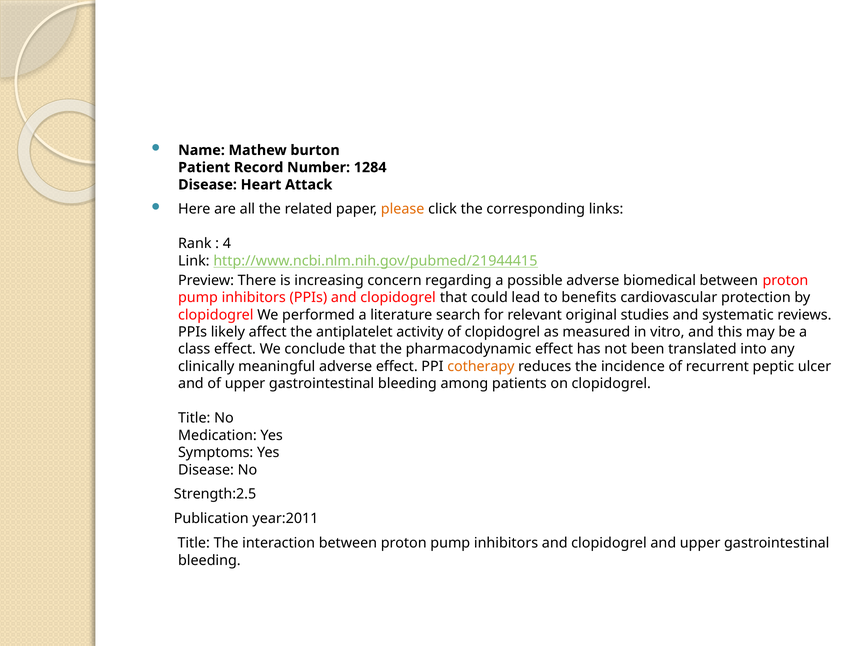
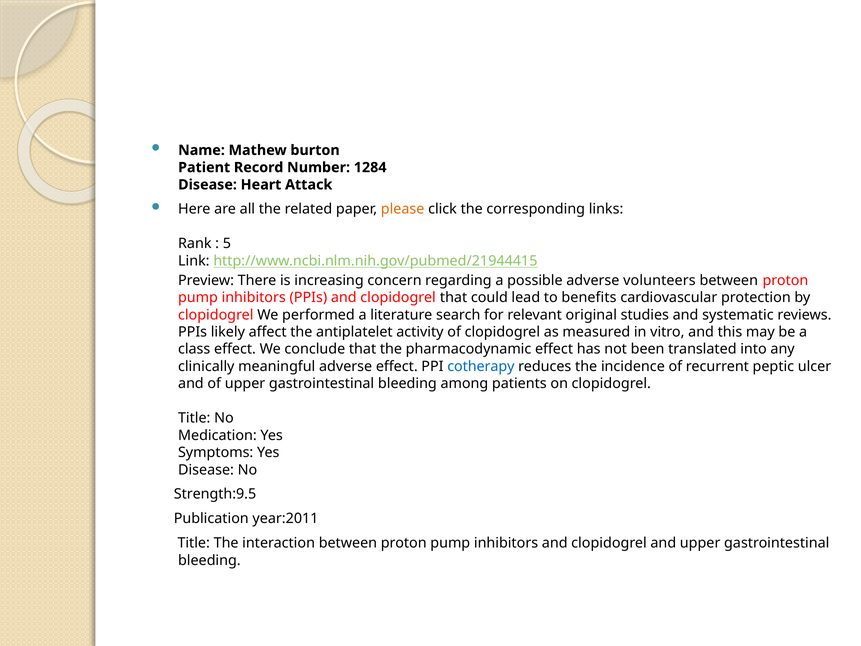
4: 4 -> 5
biomedical: biomedical -> volunteers
cotherapy colour: orange -> blue
Strength:2.5: Strength:2.5 -> Strength:9.5
